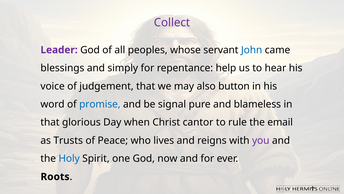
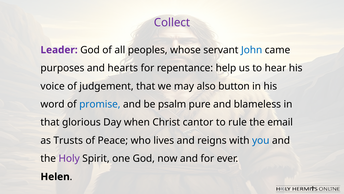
blessings: blessings -> purposes
simply: simply -> hearts
signal: signal -> psalm
you colour: purple -> blue
Holy colour: blue -> purple
Roots: Roots -> Helen
